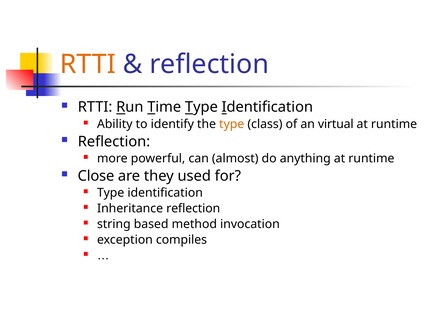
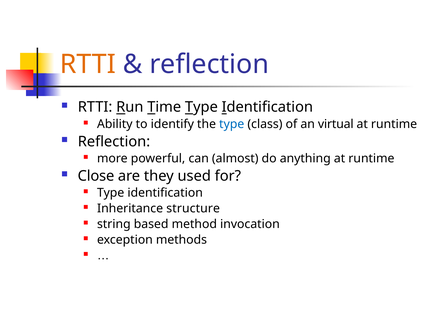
type at (232, 124) colour: orange -> blue
Inheritance reflection: reflection -> structure
compiles: compiles -> methods
